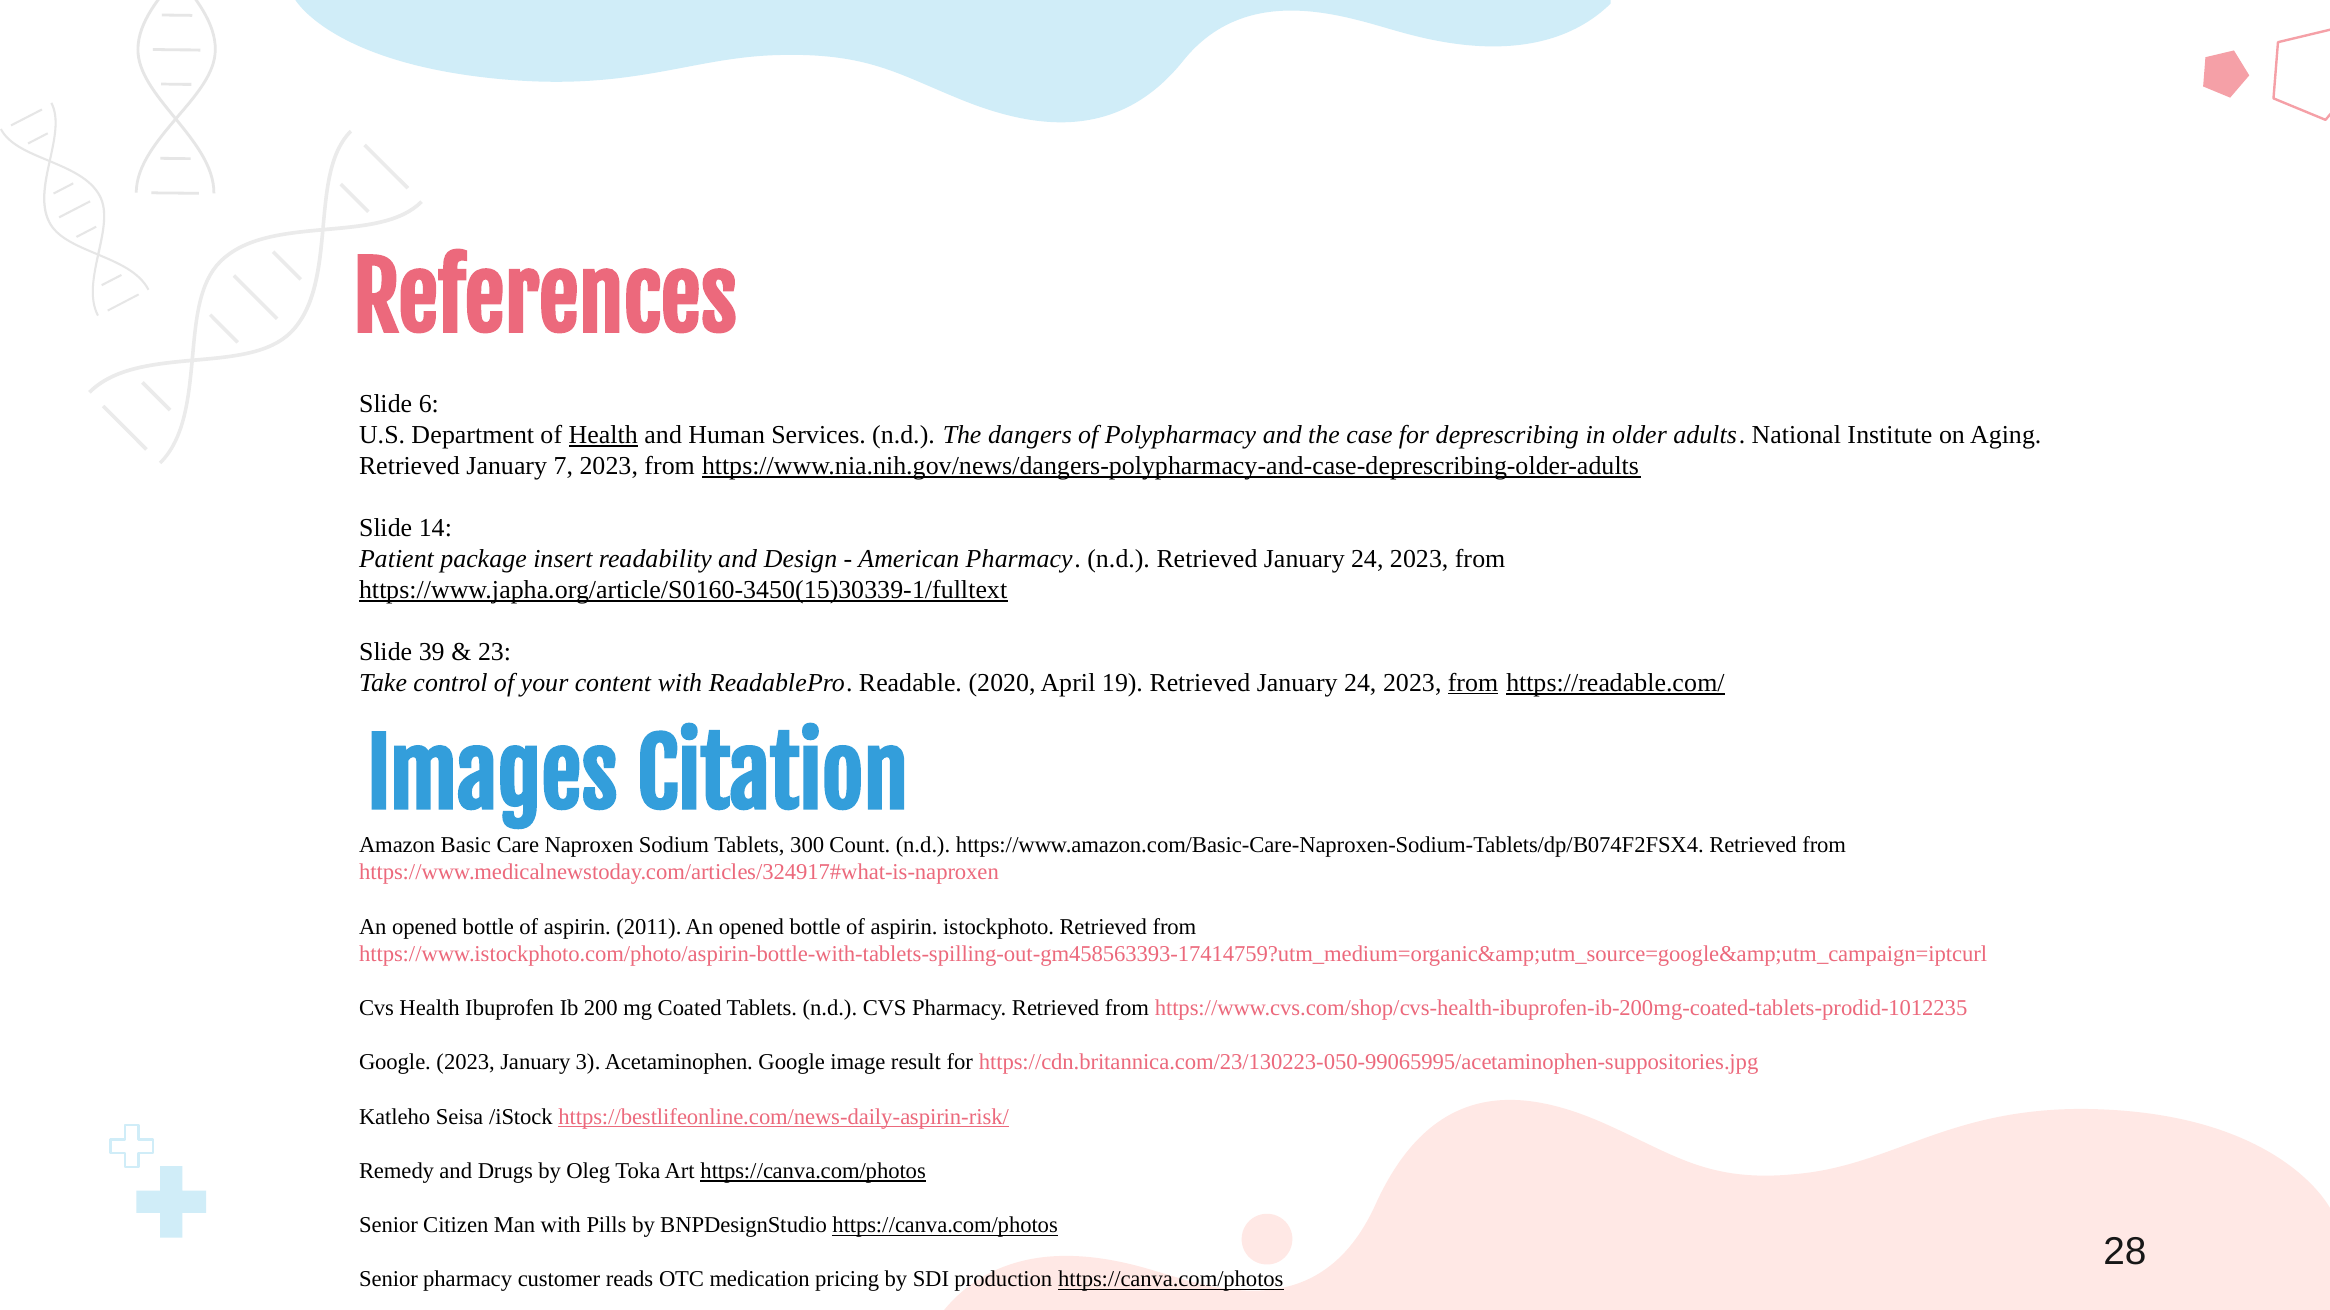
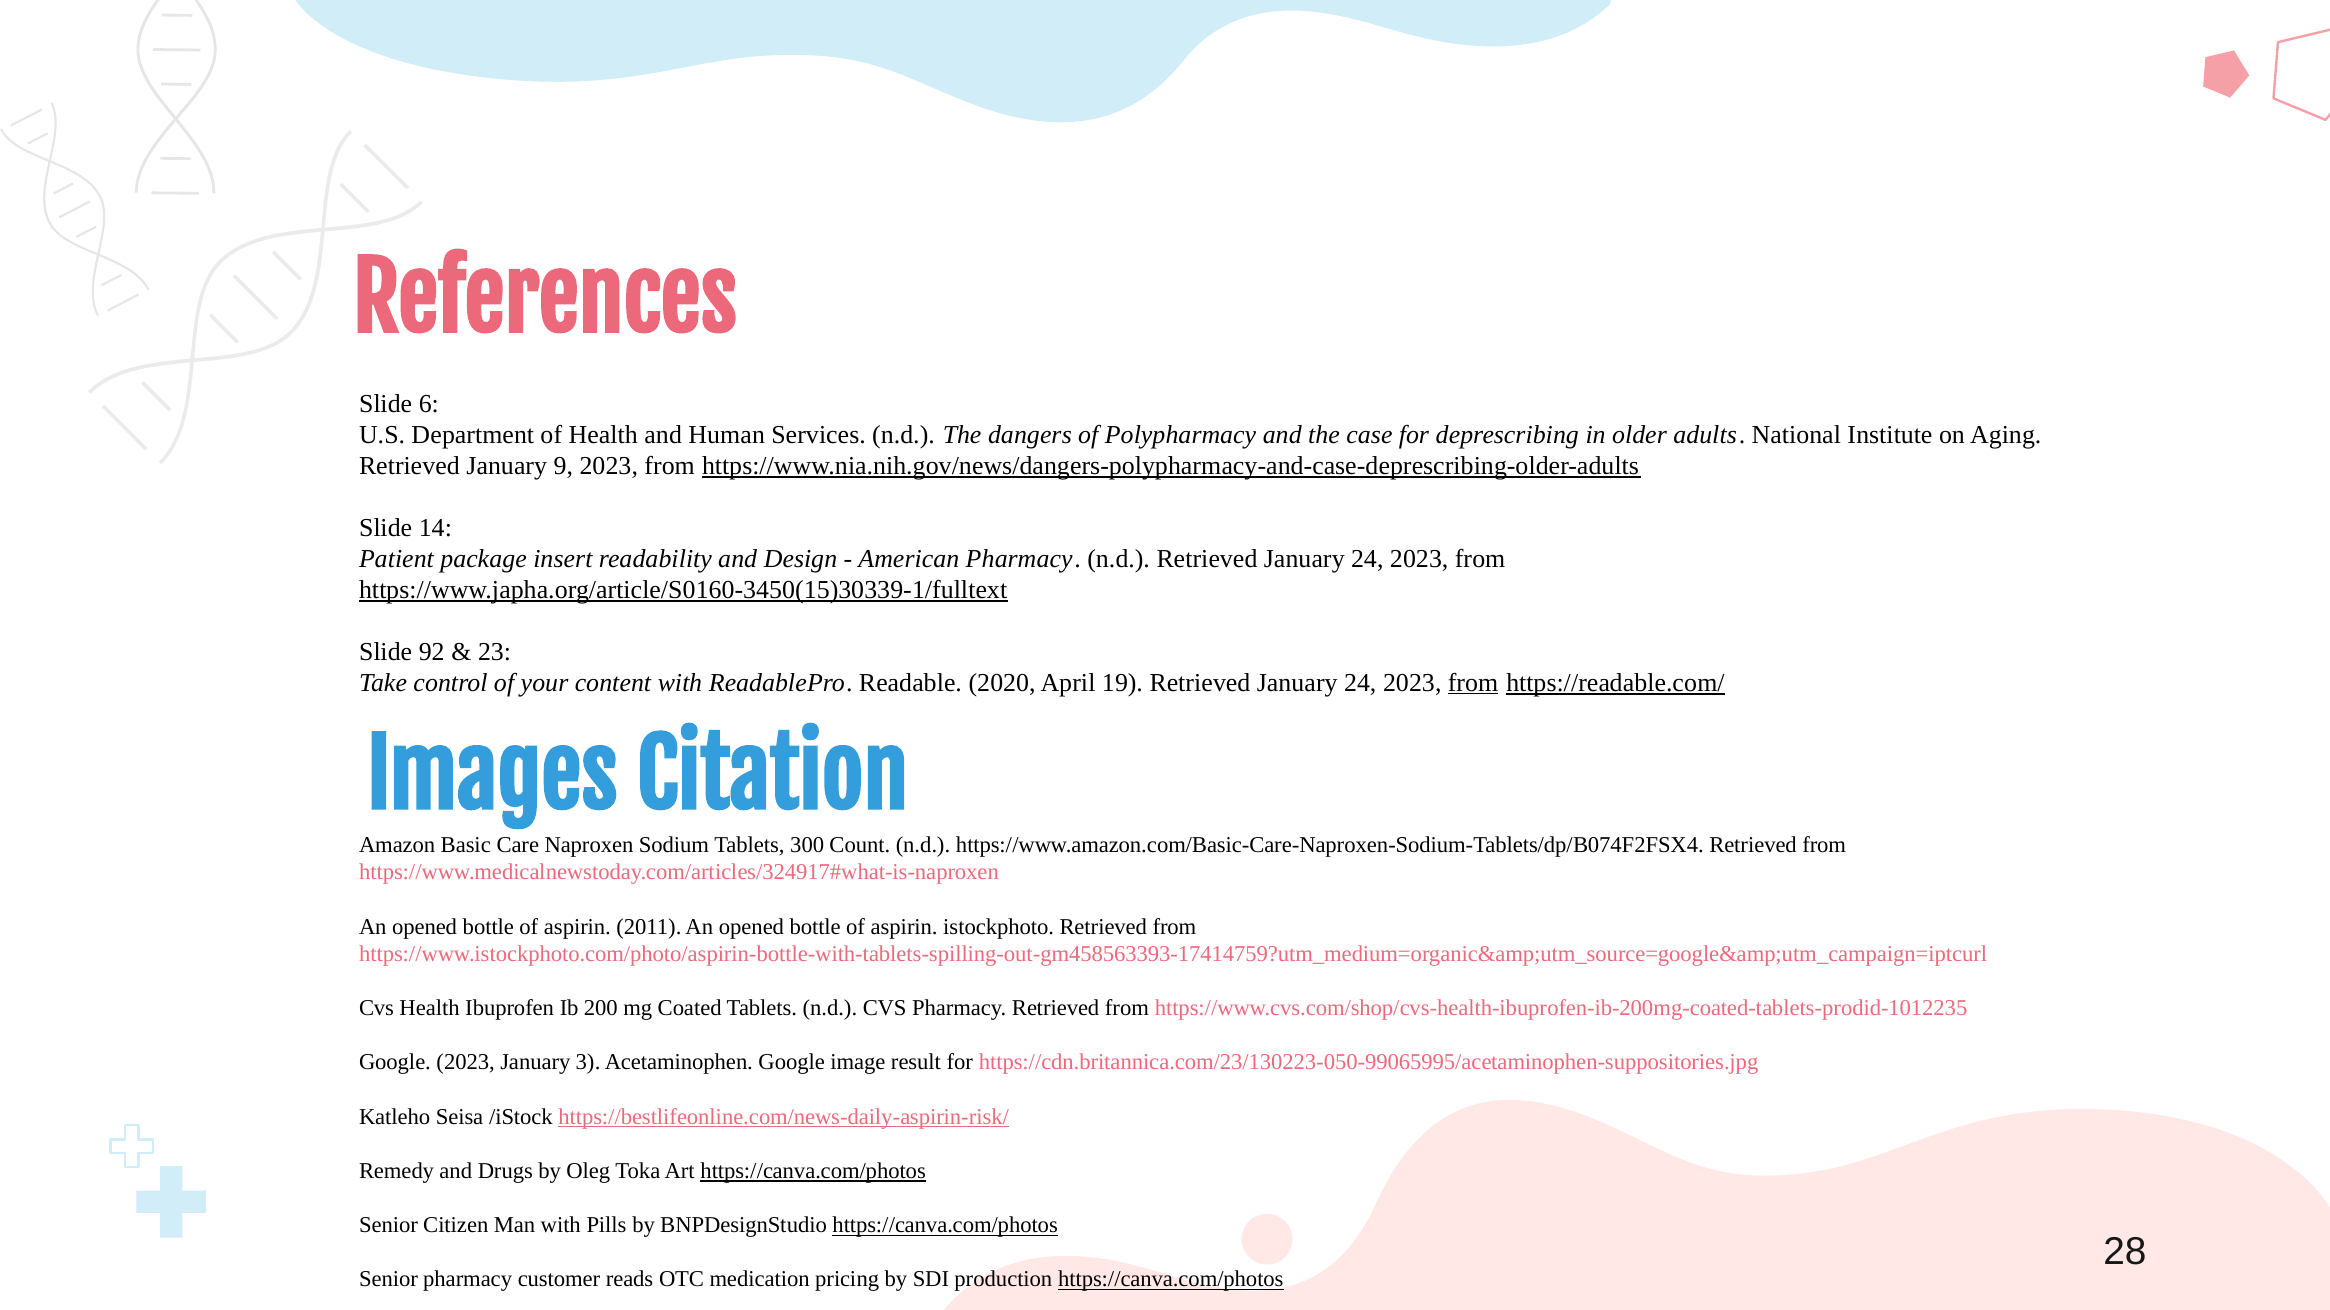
Health at (603, 435) underline: present -> none
7: 7 -> 9
39: 39 -> 92
